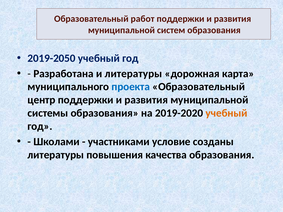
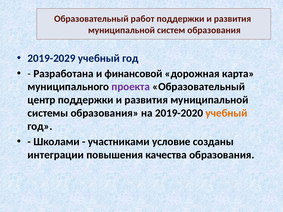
2019-2050: 2019-2050 -> 2019-2029
и литературы: литературы -> финансовой
проекта colour: blue -> purple
литературы at (56, 155): литературы -> интеграции
